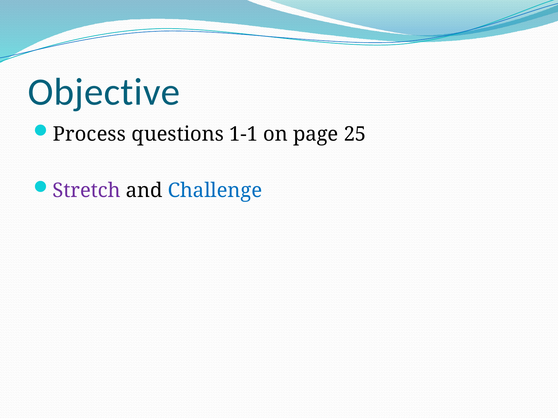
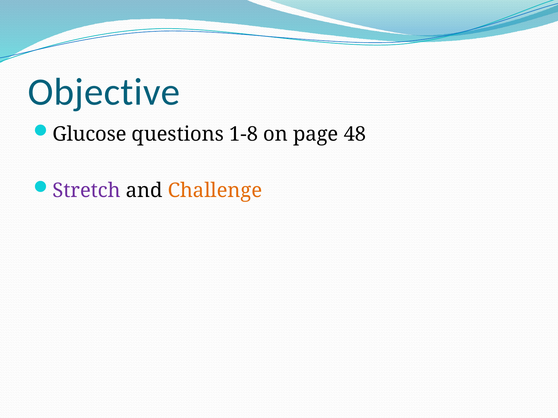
Process: Process -> Glucose
1-1: 1-1 -> 1-8
25: 25 -> 48
Challenge colour: blue -> orange
